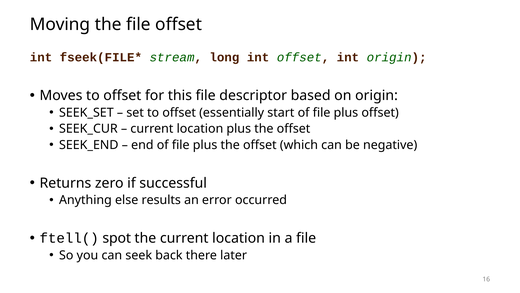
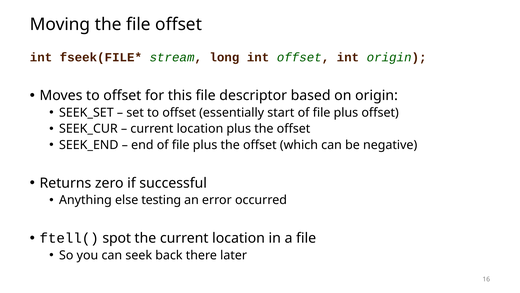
results: results -> testing
